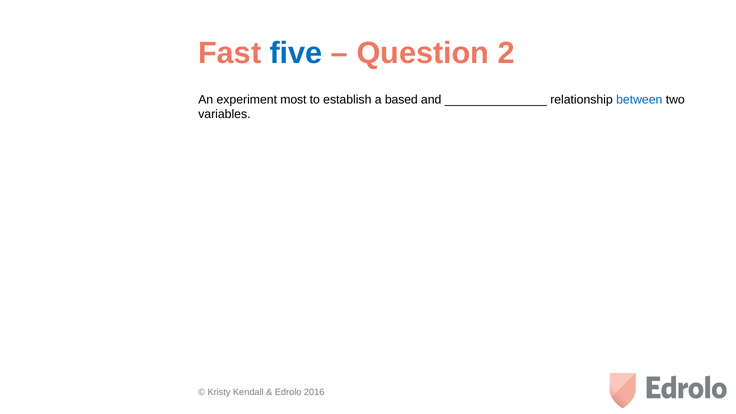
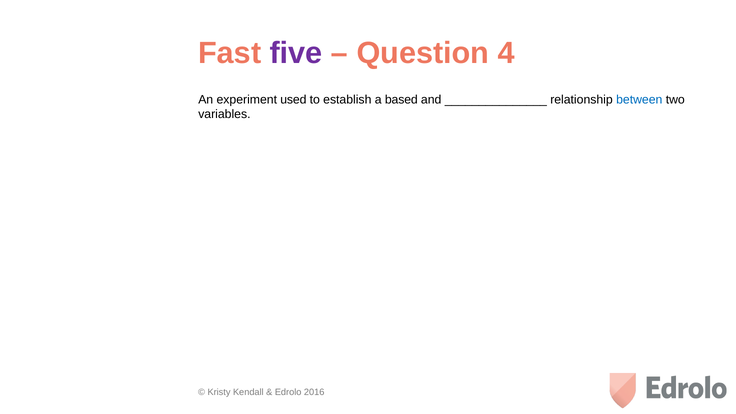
five colour: blue -> purple
2: 2 -> 4
most: most -> used
